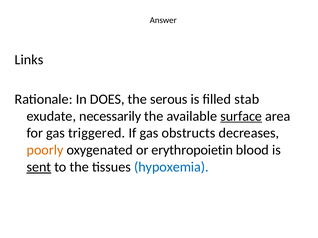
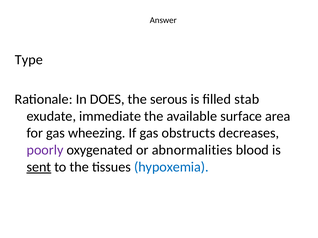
Links: Links -> Type
necessarily: necessarily -> immediate
surface underline: present -> none
triggered: triggered -> wheezing
poorly colour: orange -> purple
erythropoietin: erythropoietin -> abnormalities
